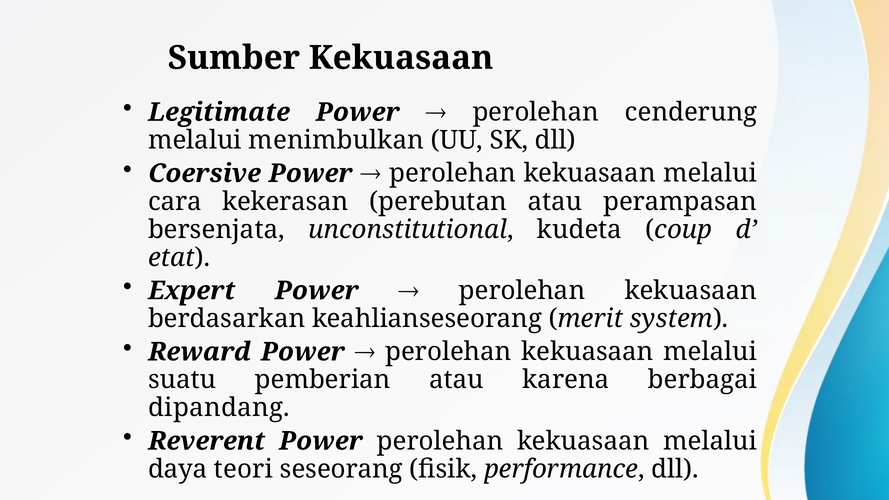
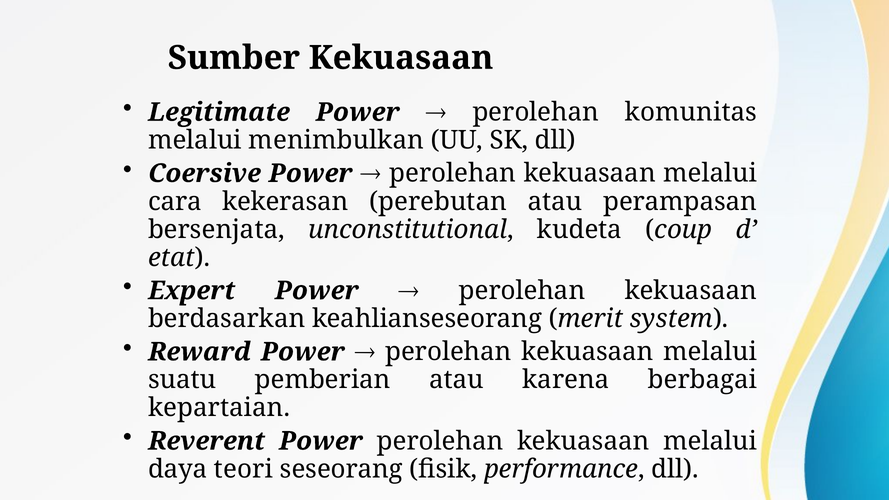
cenderung: cenderung -> komunitas
dipandang: dipandang -> kepartaian
